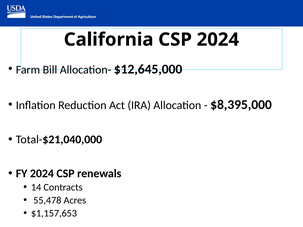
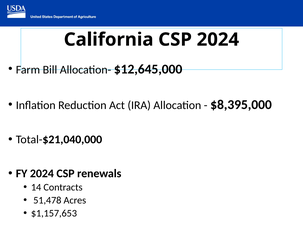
55,478: 55,478 -> 51,478
